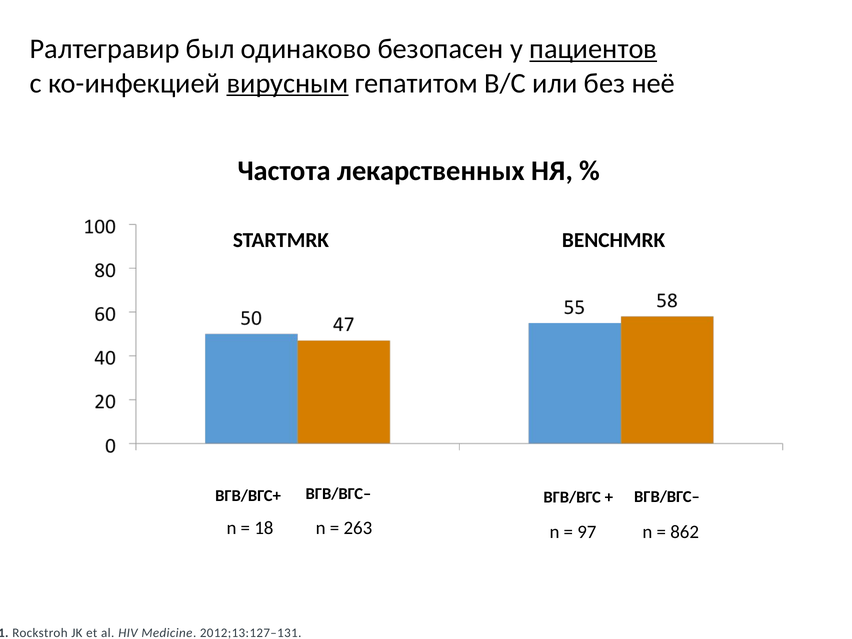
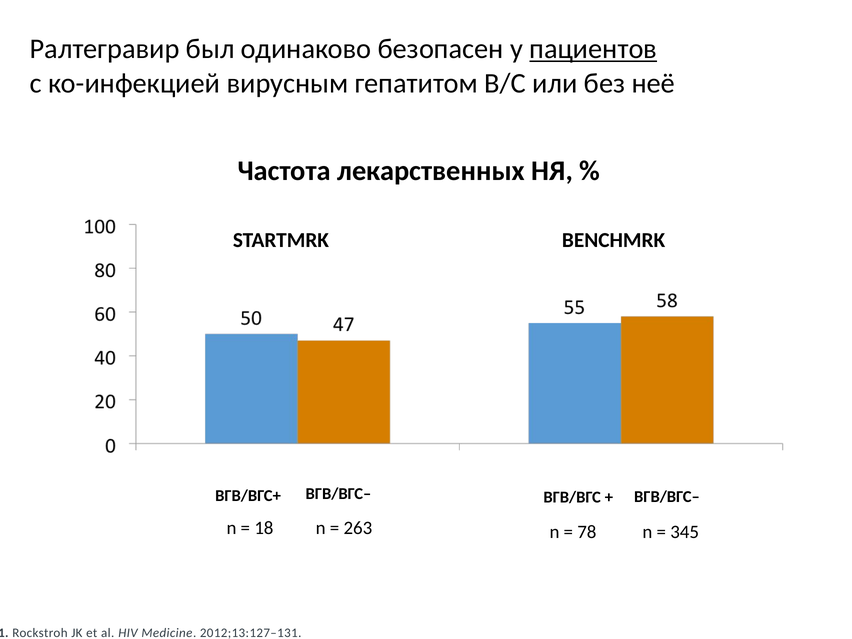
вирусным underline: present -> none
97: 97 -> 78
862: 862 -> 345
